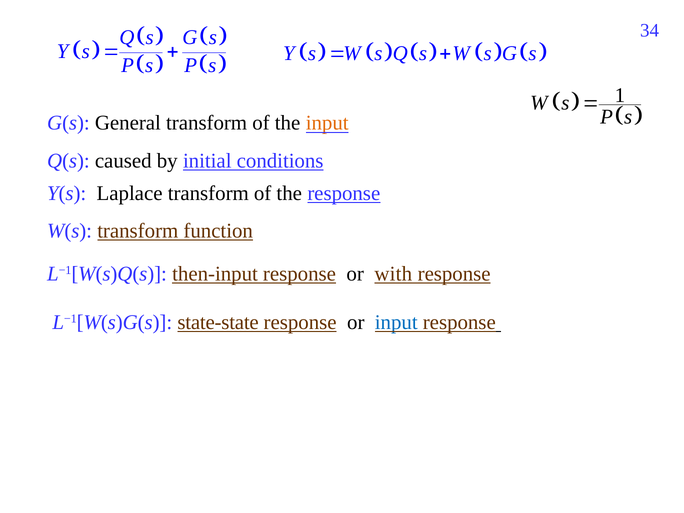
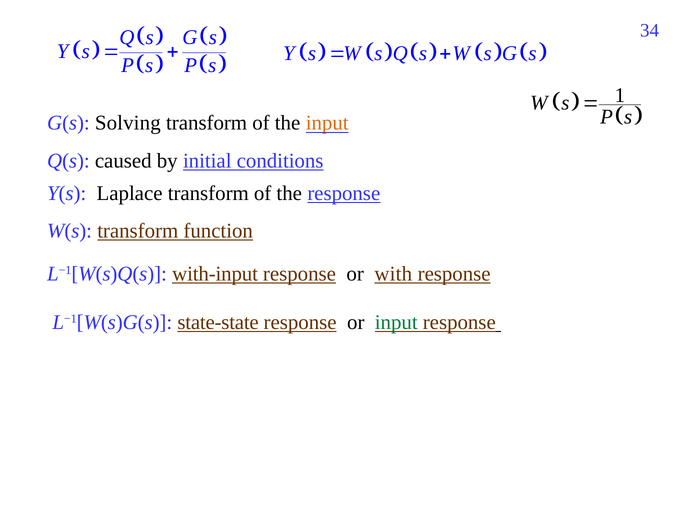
General: General -> Solving
then-input: then-input -> with-input
input at (396, 322) colour: blue -> green
